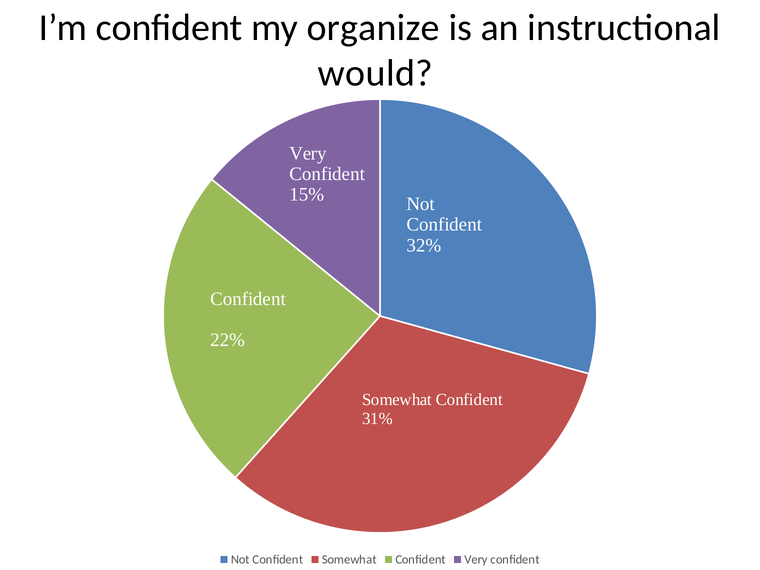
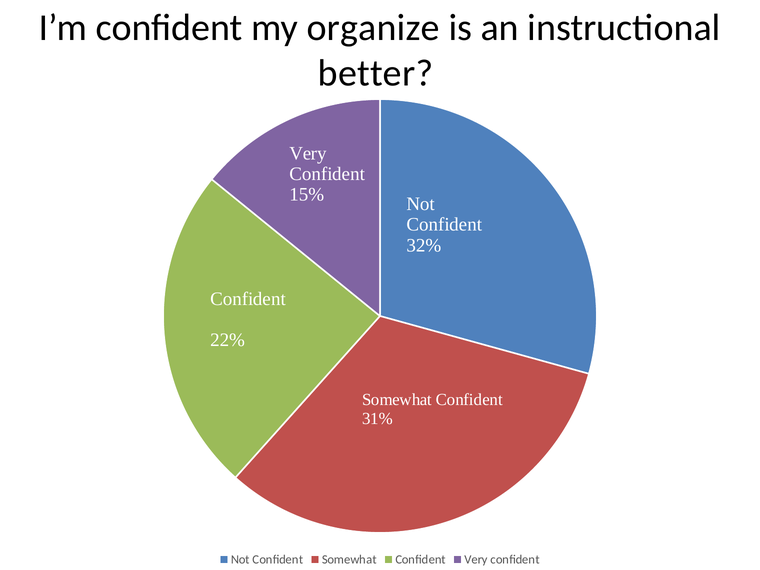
would: would -> better
